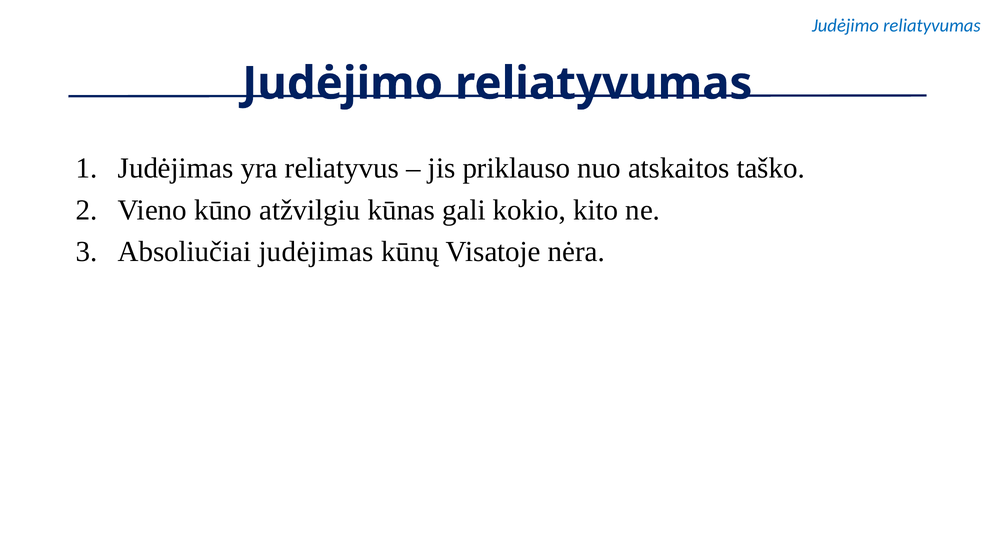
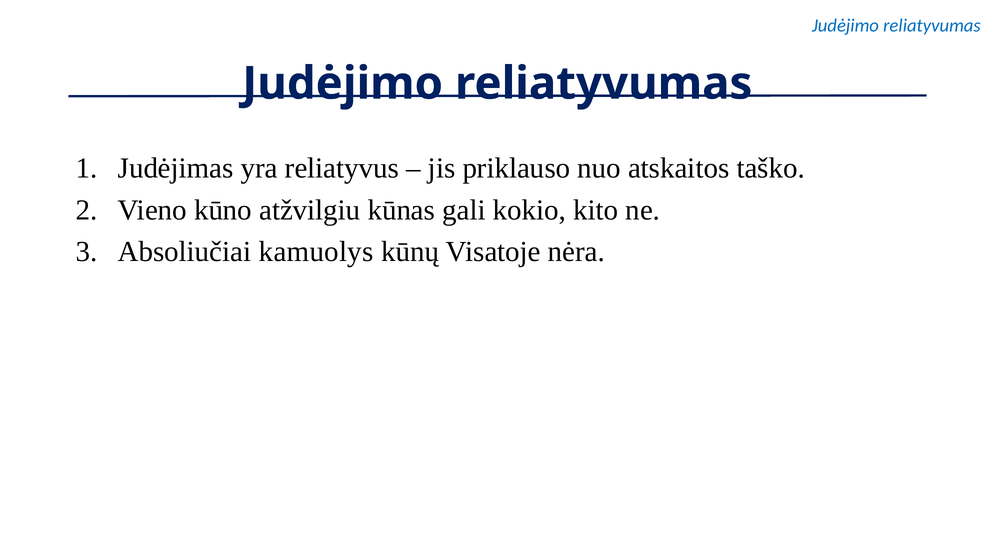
Absoliučiai judėjimas: judėjimas -> kamuolys
